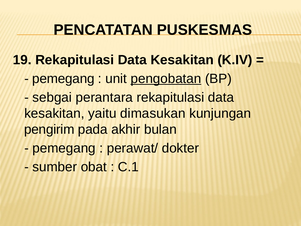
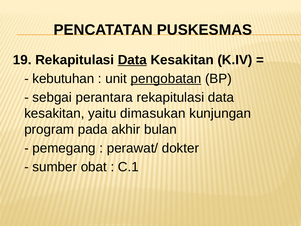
Data at (132, 60) underline: none -> present
pemegang at (63, 79): pemegang -> kebutuhan
pengirim: pengirim -> program
